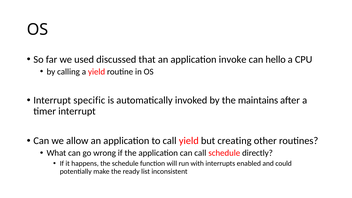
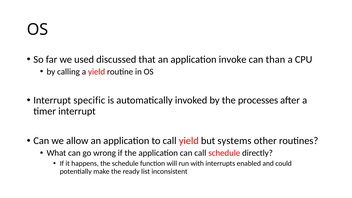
hello: hello -> than
maintains: maintains -> processes
creating: creating -> systems
